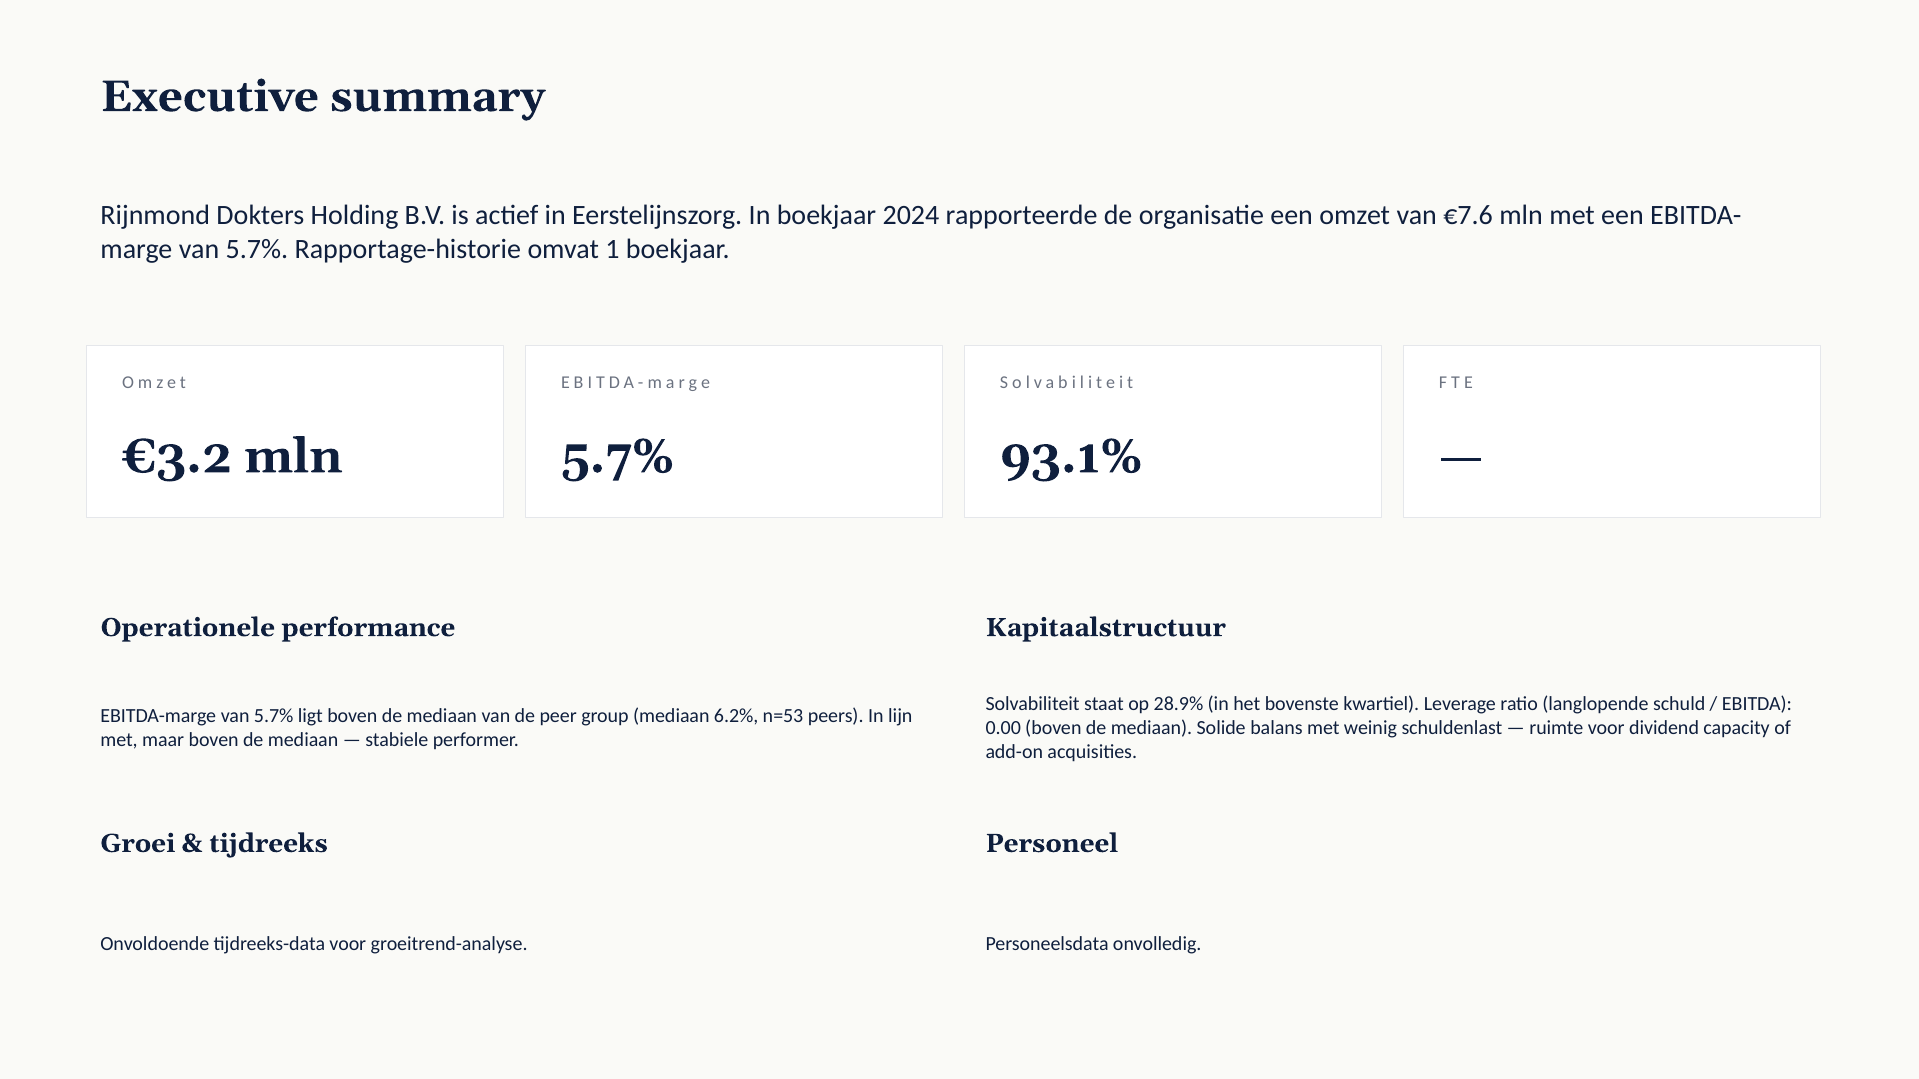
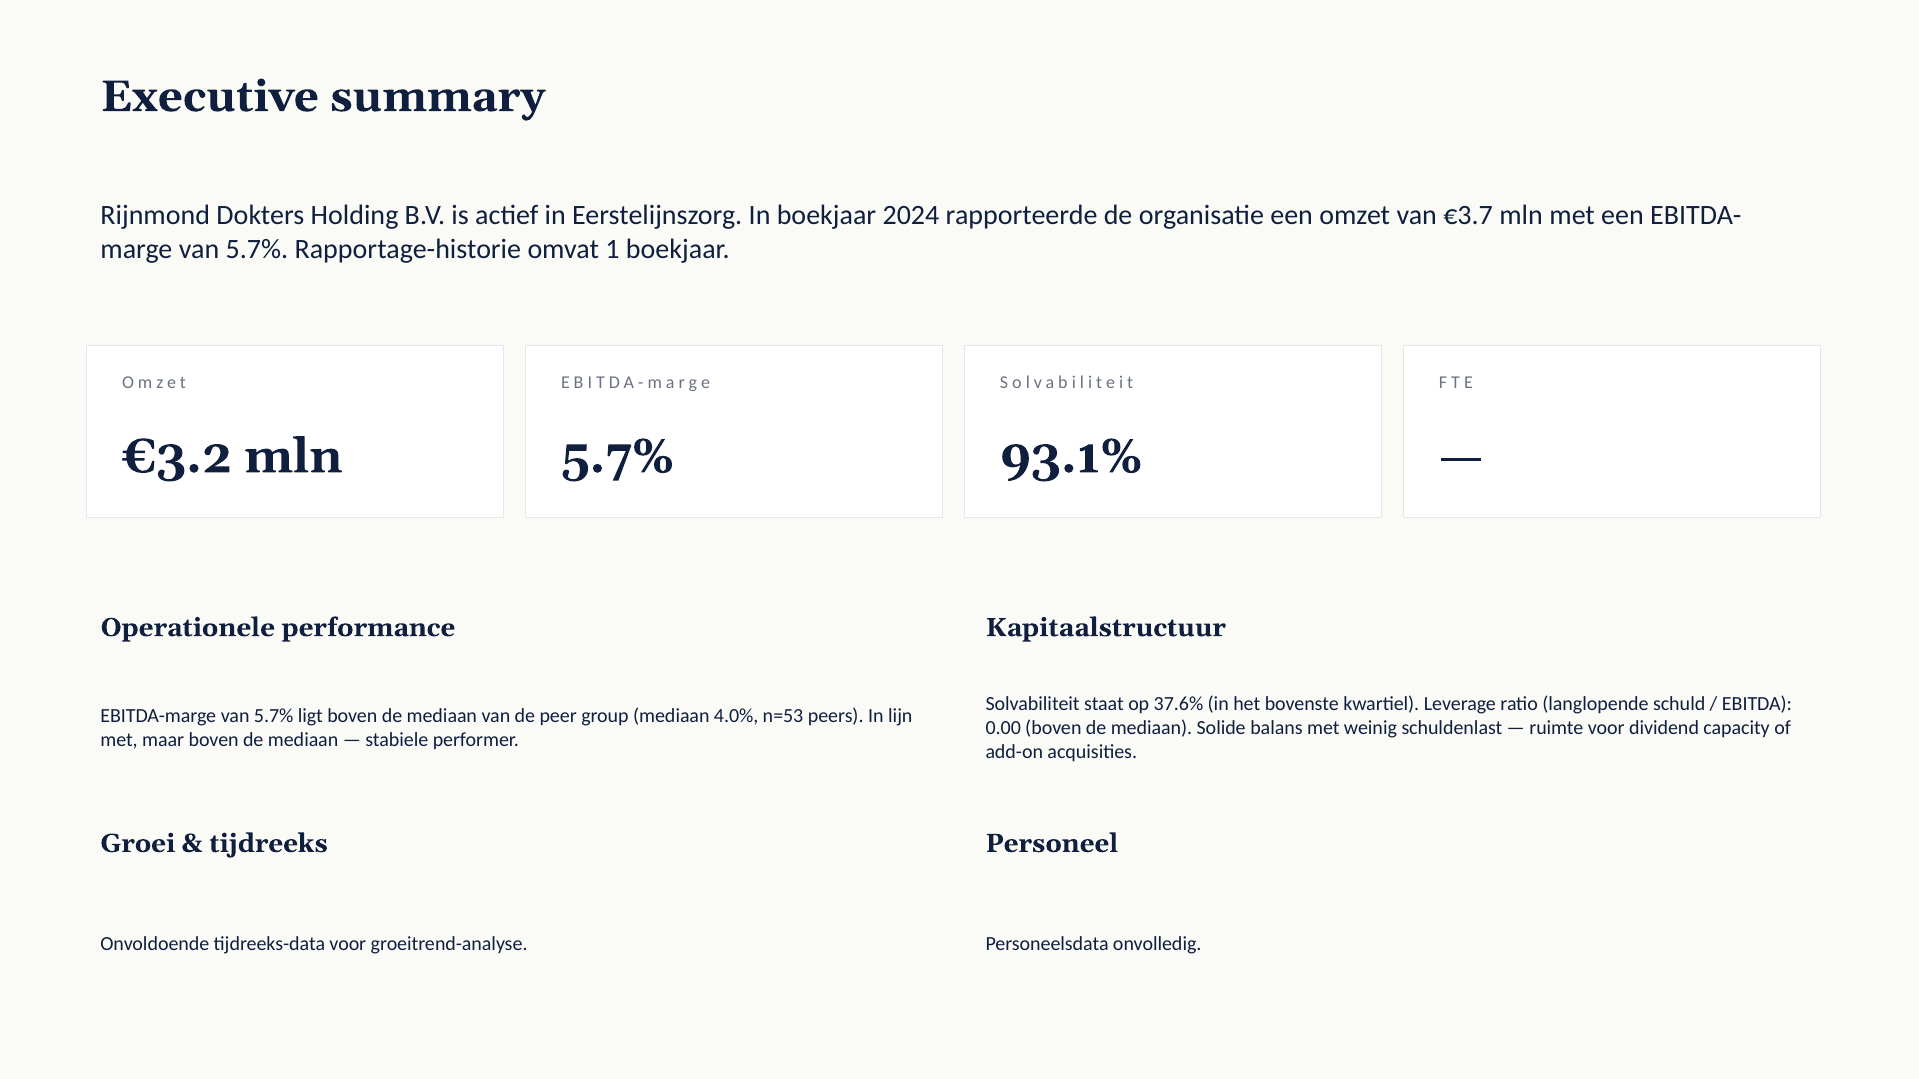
€7.6: €7.6 -> €3.7
28.9%: 28.9% -> 37.6%
6.2%: 6.2% -> 4.0%
